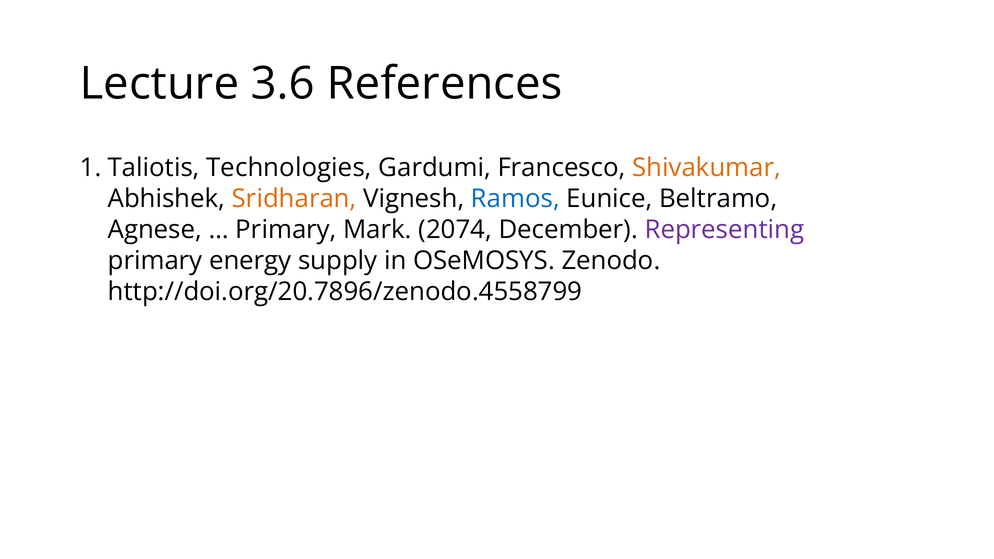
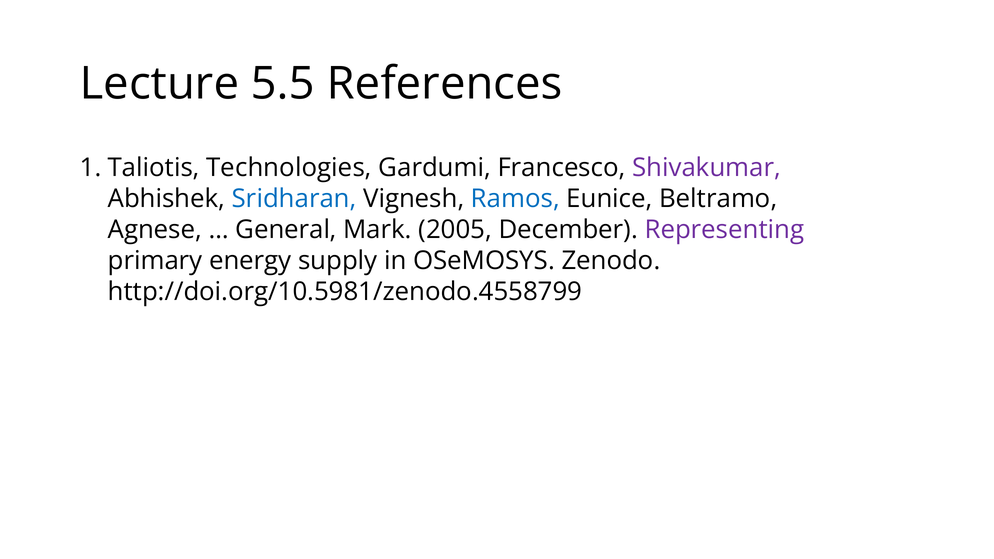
3.6: 3.6 -> 5.5
Shivakumar colour: orange -> purple
Sridharan colour: orange -> blue
Primary at (286, 230): Primary -> General
2074: 2074 -> 2005
http://doi.org/20.7896/zenodo.4558799: http://doi.org/20.7896/zenodo.4558799 -> http://doi.org/10.5981/zenodo.4558799
